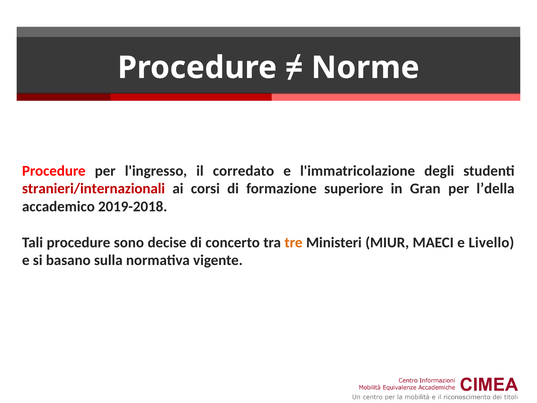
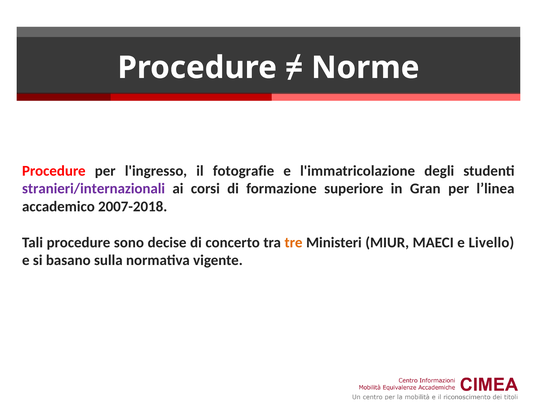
corredato: corredato -> fotografie
stranieri/internazionali colour: red -> purple
l’della: l’della -> l’linea
2019-2018: 2019-2018 -> 2007-2018
